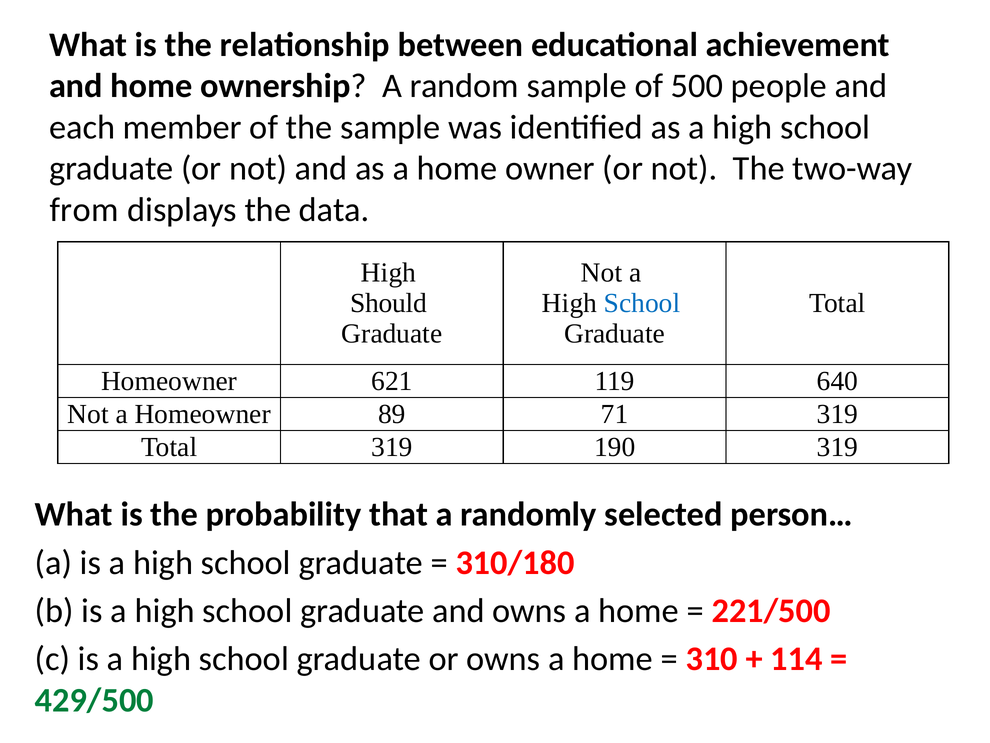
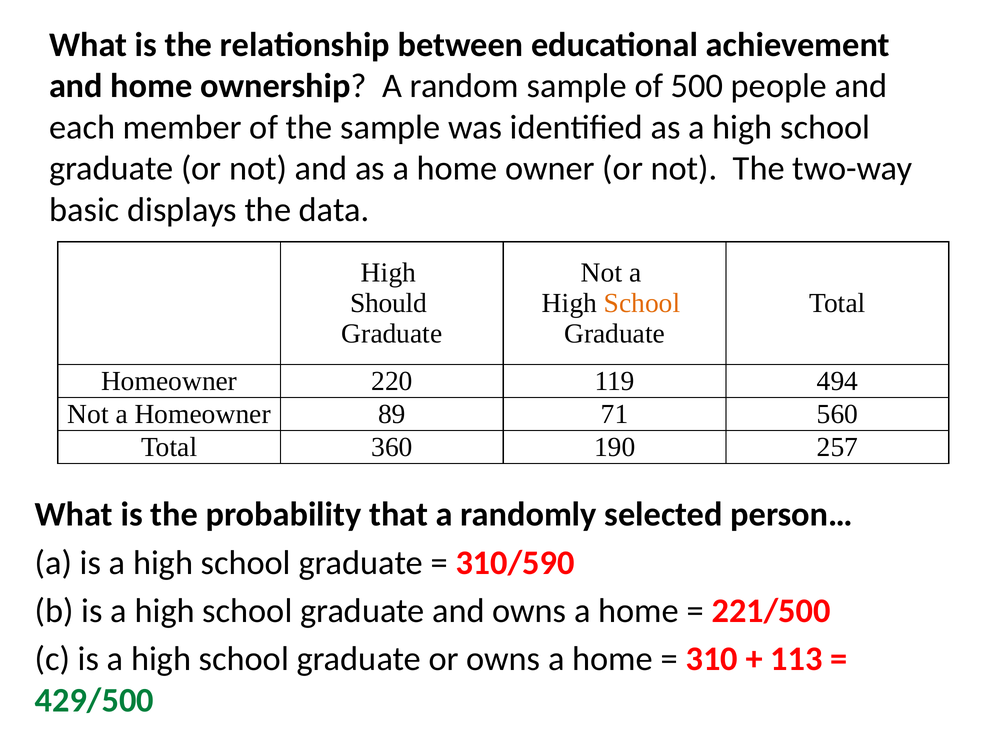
from: from -> basic
School at (642, 303) colour: blue -> orange
621: 621 -> 220
640: 640 -> 494
71 319: 319 -> 560
Total 319: 319 -> 360
190 319: 319 -> 257
310/180: 310/180 -> 310/590
114: 114 -> 113
